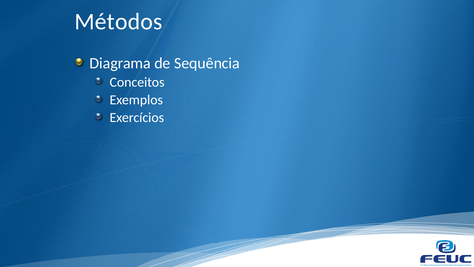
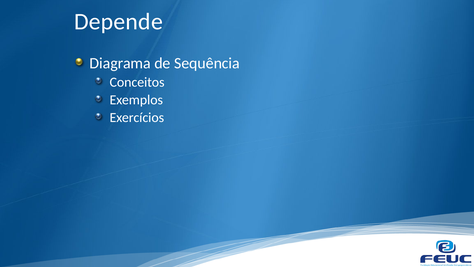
Métodos: Métodos -> Depende
